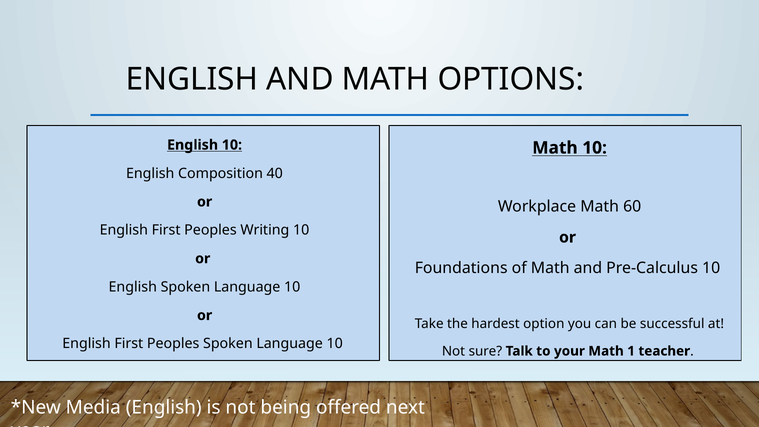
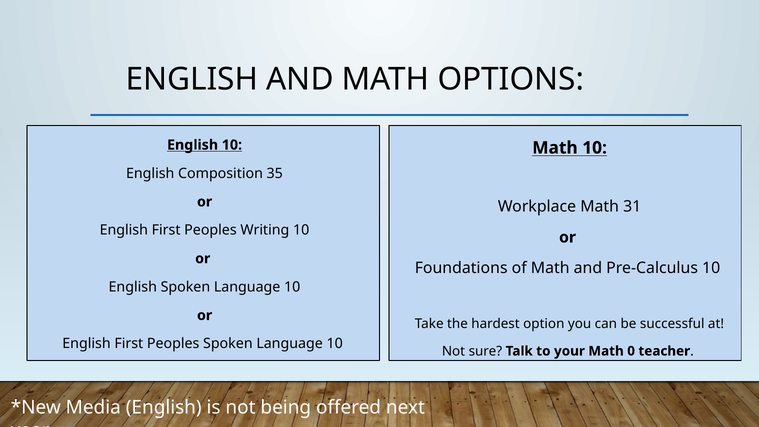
40: 40 -> 35
60: 60 -> 31
1: 1 -> 0
